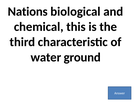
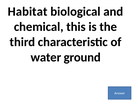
Nations: Nations -> Habitat
